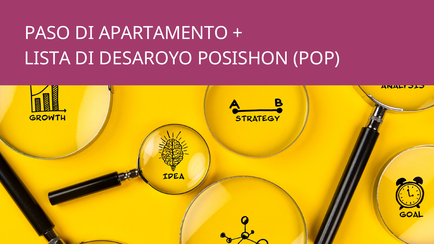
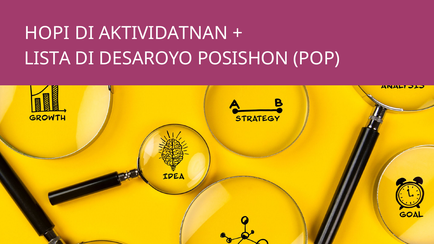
PASO: PASO -> HOPI
APARTAMENTO: APARTAMENTO -> AKTIVIDATNAN
